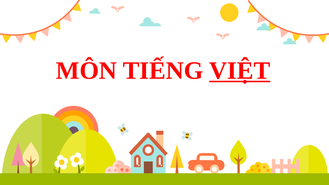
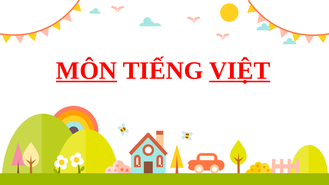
MÔN underline: none -> present
